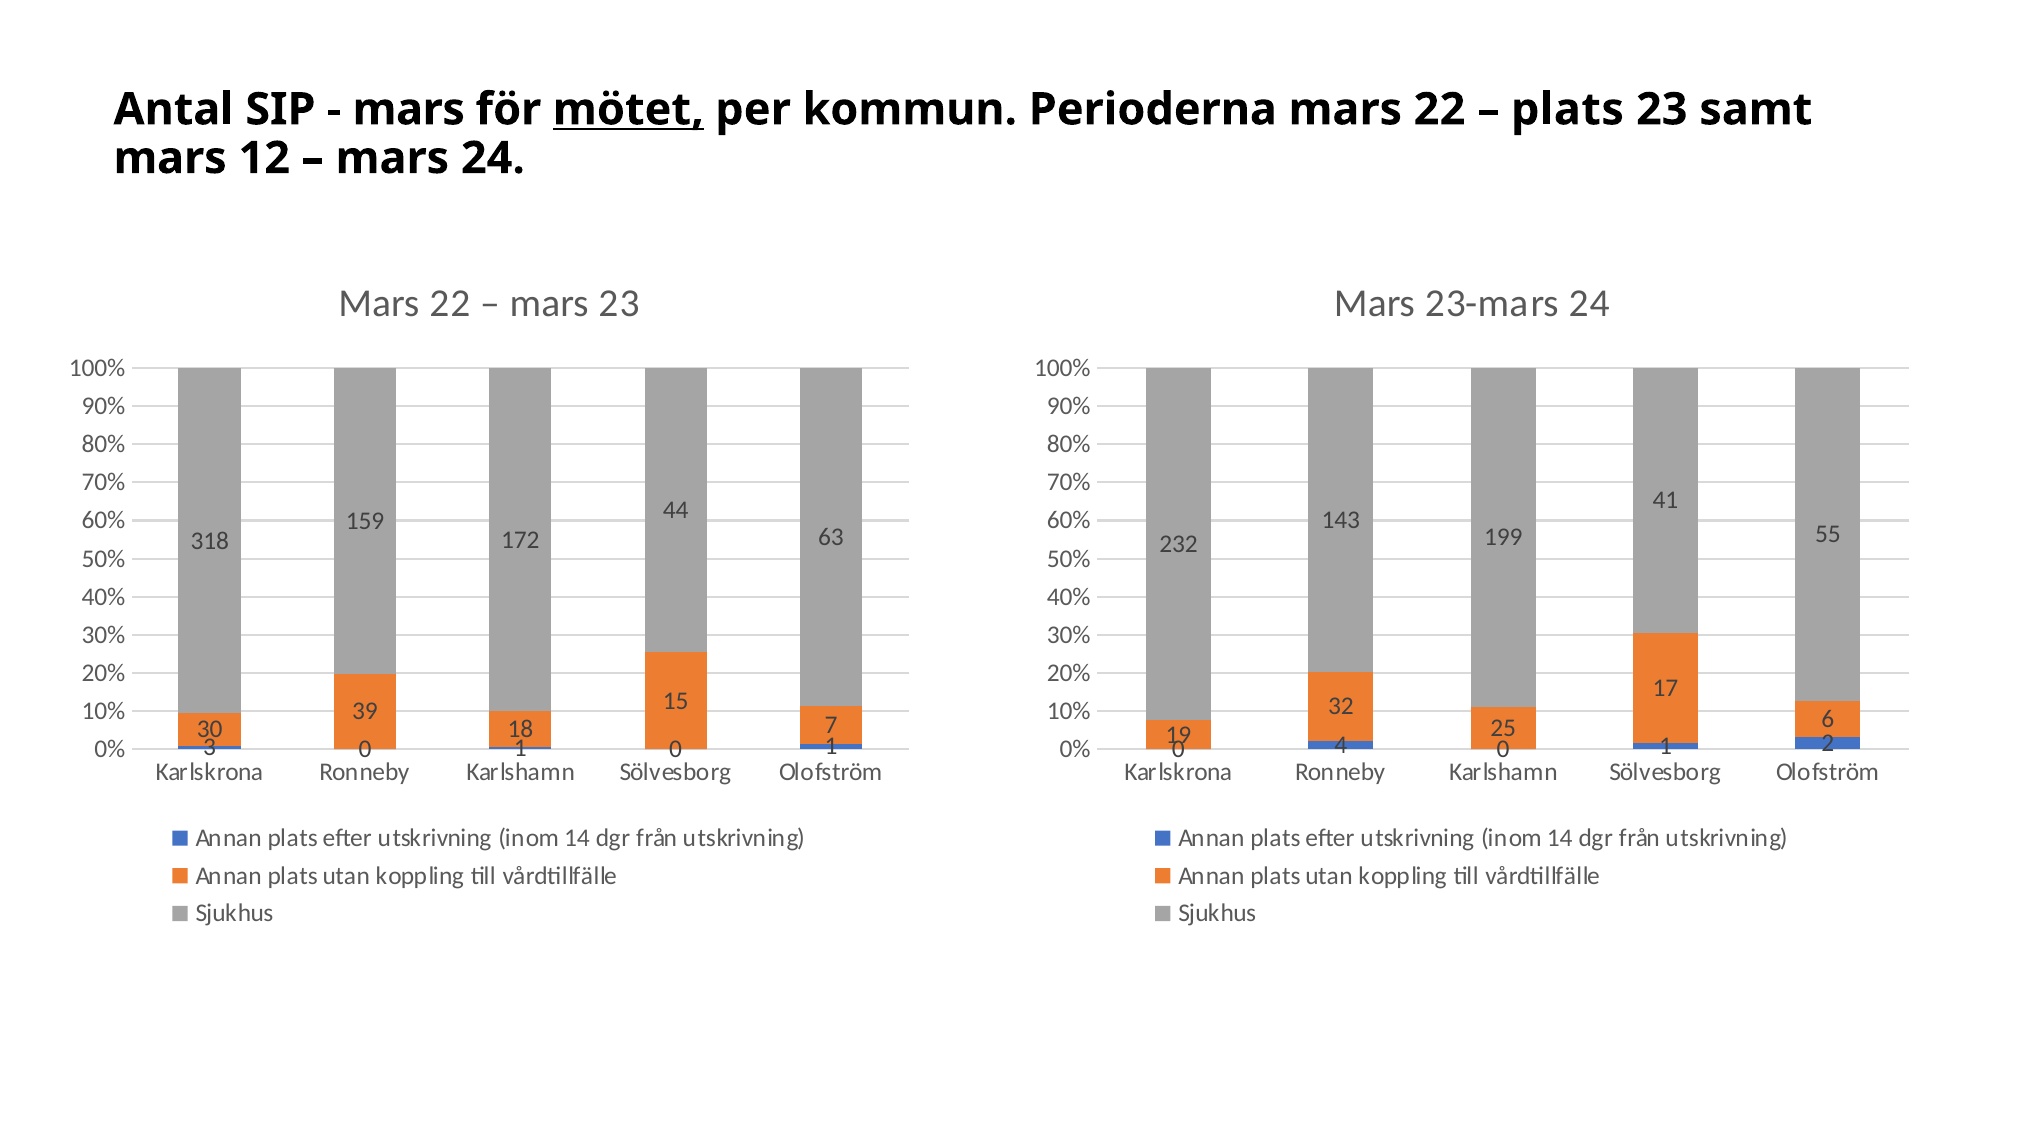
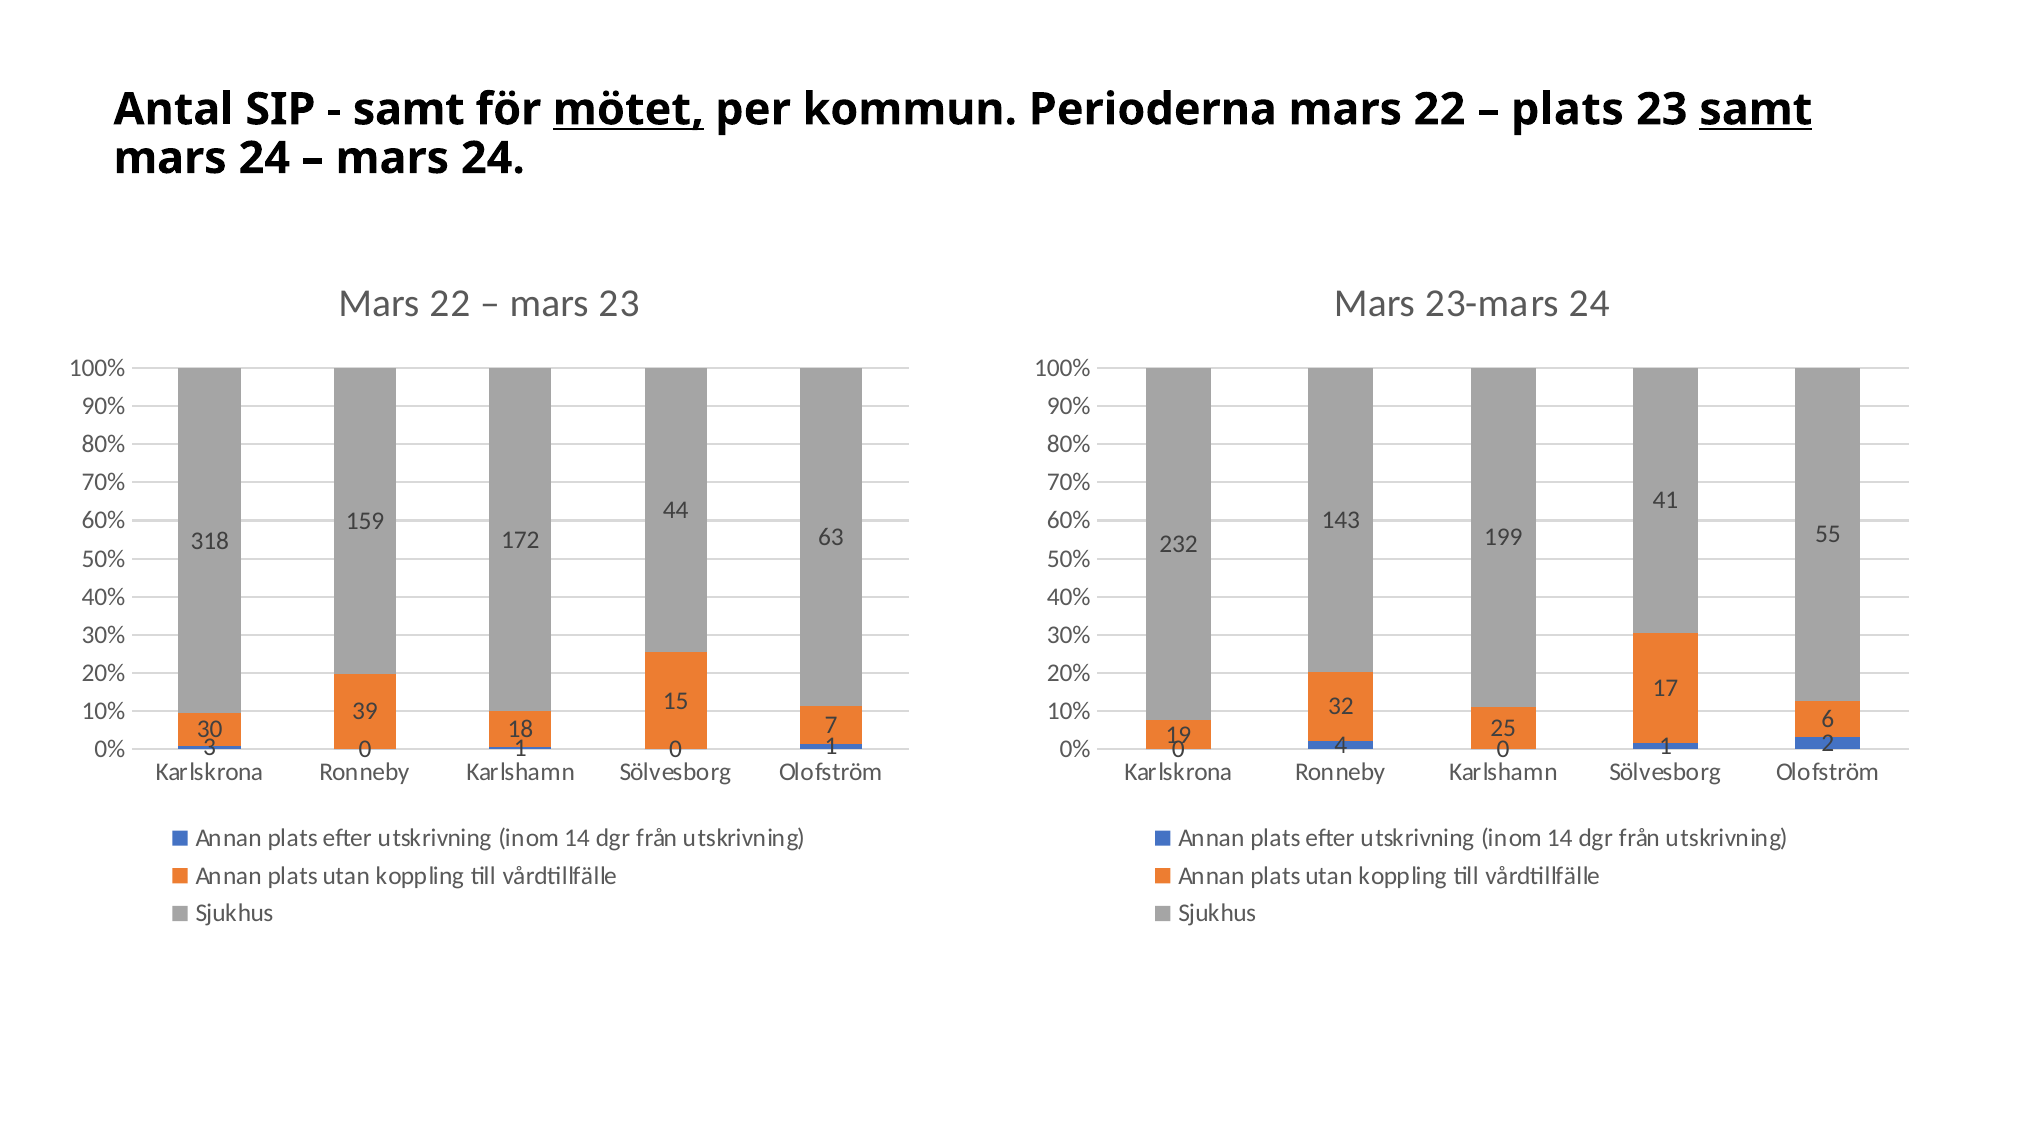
mars at (409, 110): mars -> samt
samt at (1756, 110) underline: none -> present
12 at (264, 158): 12 -> 24
